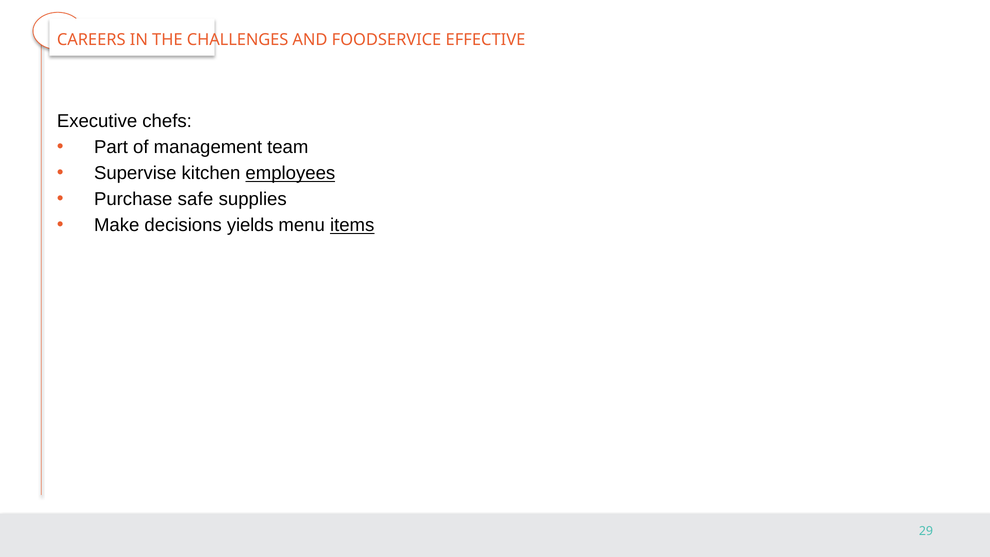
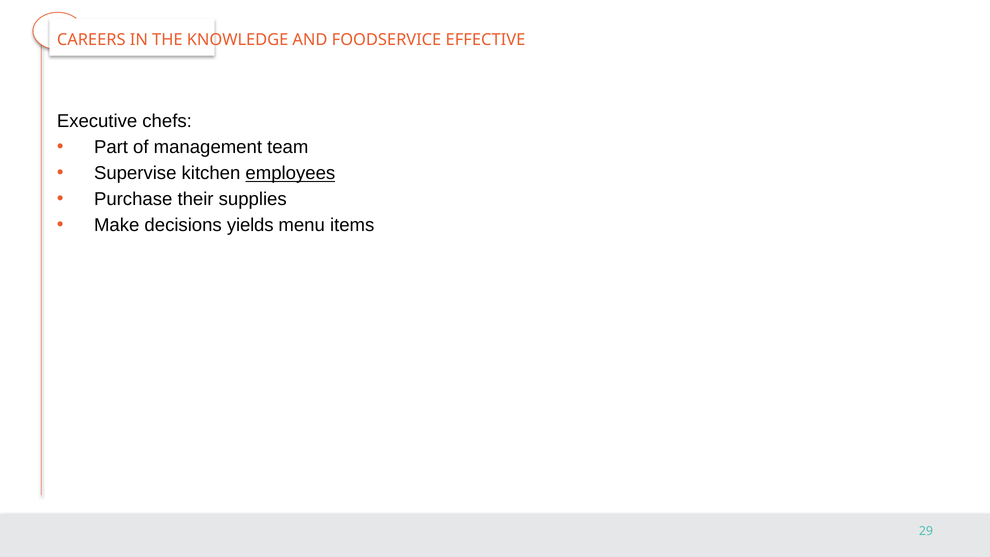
CHALLENGES: CHALLENGES -> KNOWLEDGE
safe: safe -> their
items underline: present -> none
